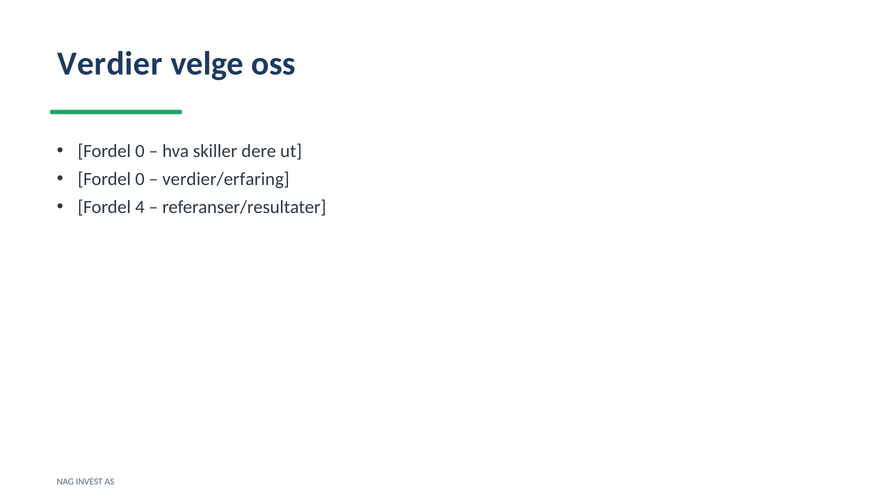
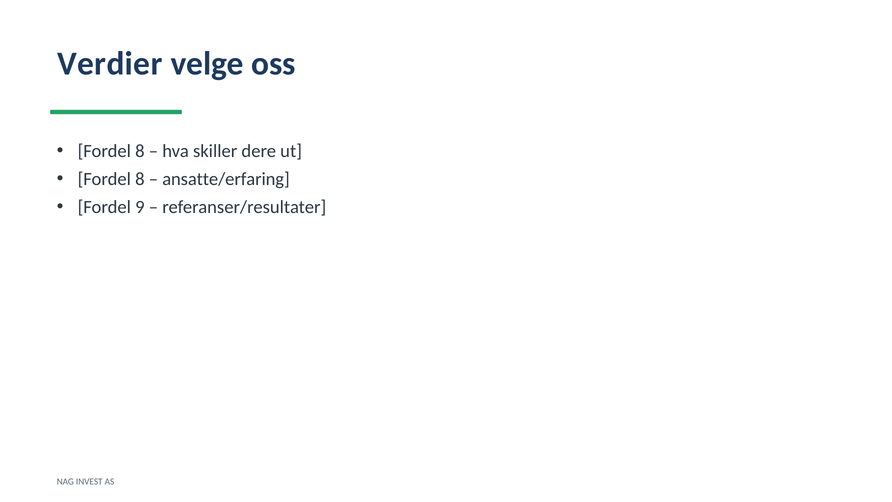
0 at (140, 151): 0 -> 8
0 at (140, 179): 0 -> 8
verdier/erfaring: verdier/erfaring -> ansatte/erfaring
4: 4 -> 9
